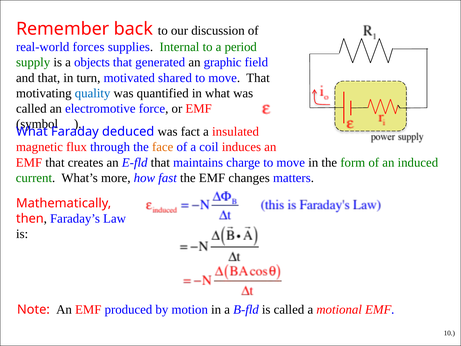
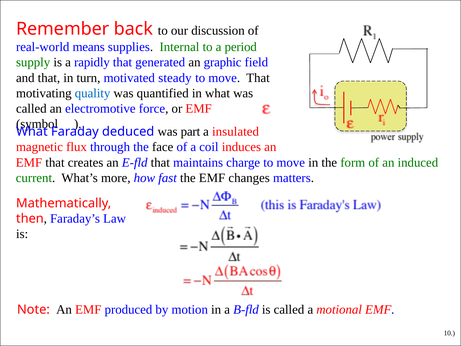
forces: forces -> means
objects: objects -> rapidly
shared: shared -> steady
fact: fact -> part
face colour: orange -> black
